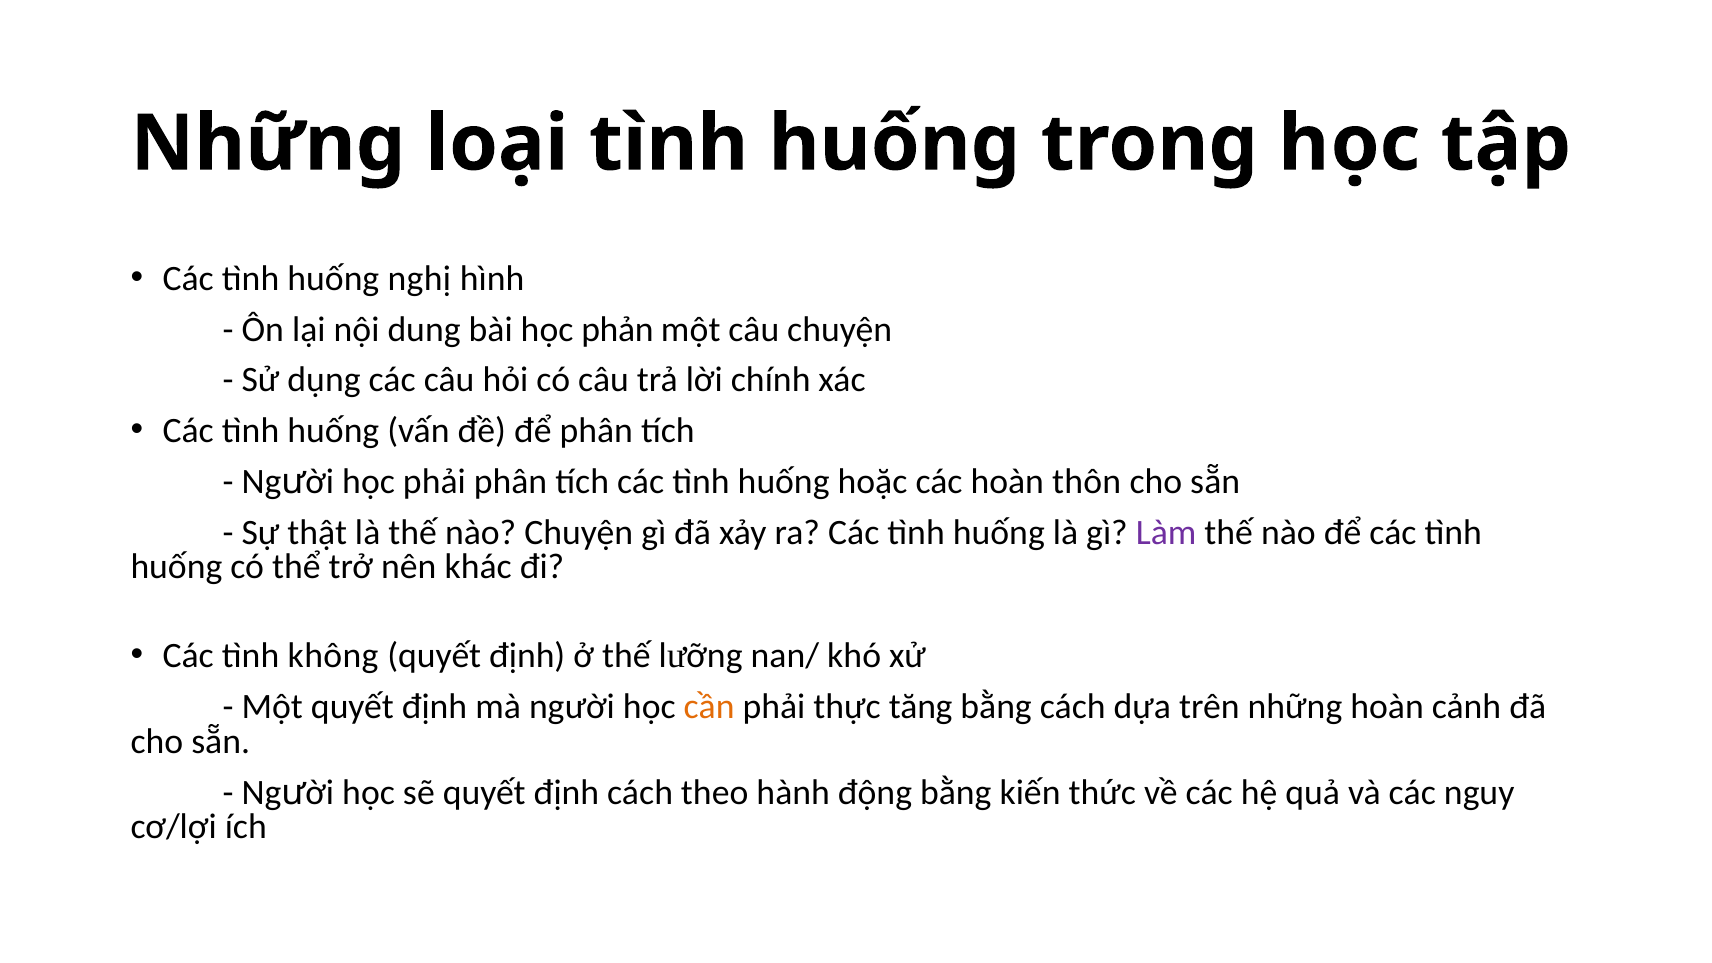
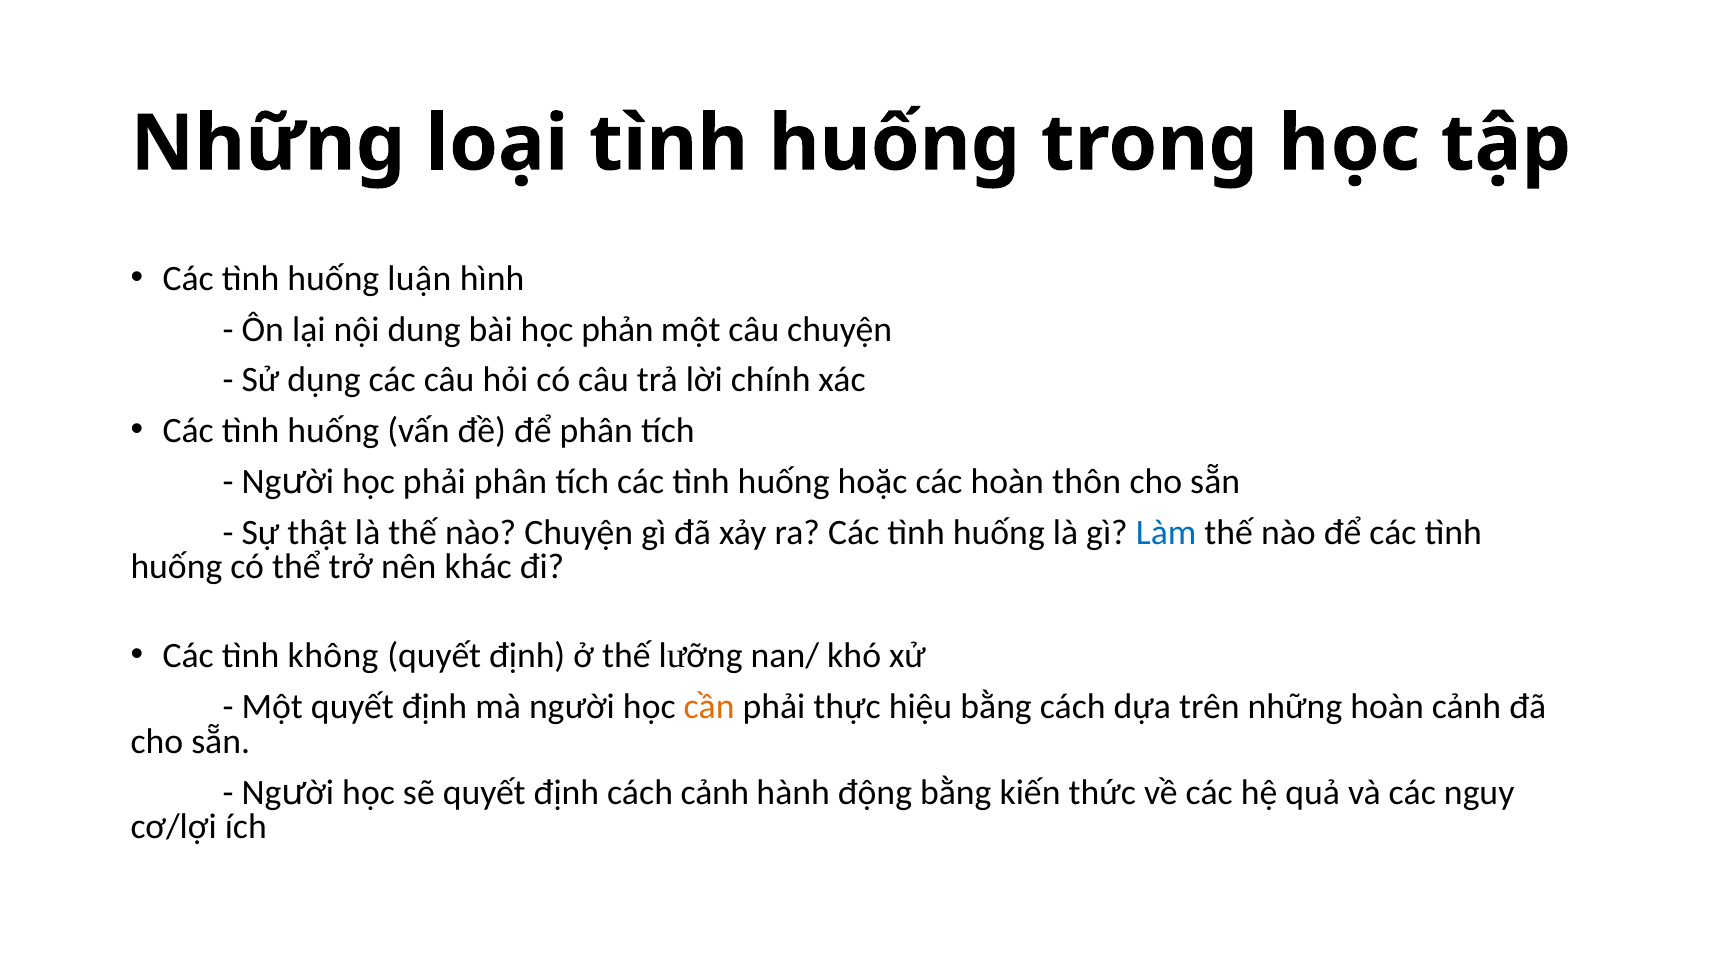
nghị: nghị -> luận
Làm colour: purple -> blue
tăng: tăng -> hiệu
cách theo: theo -> cảnh
